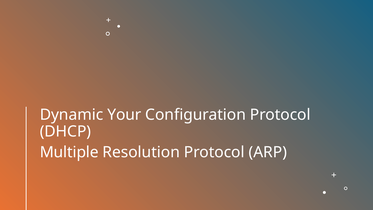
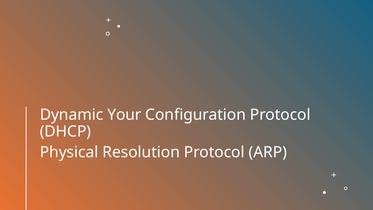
Multiple: Multiple -> Physical
